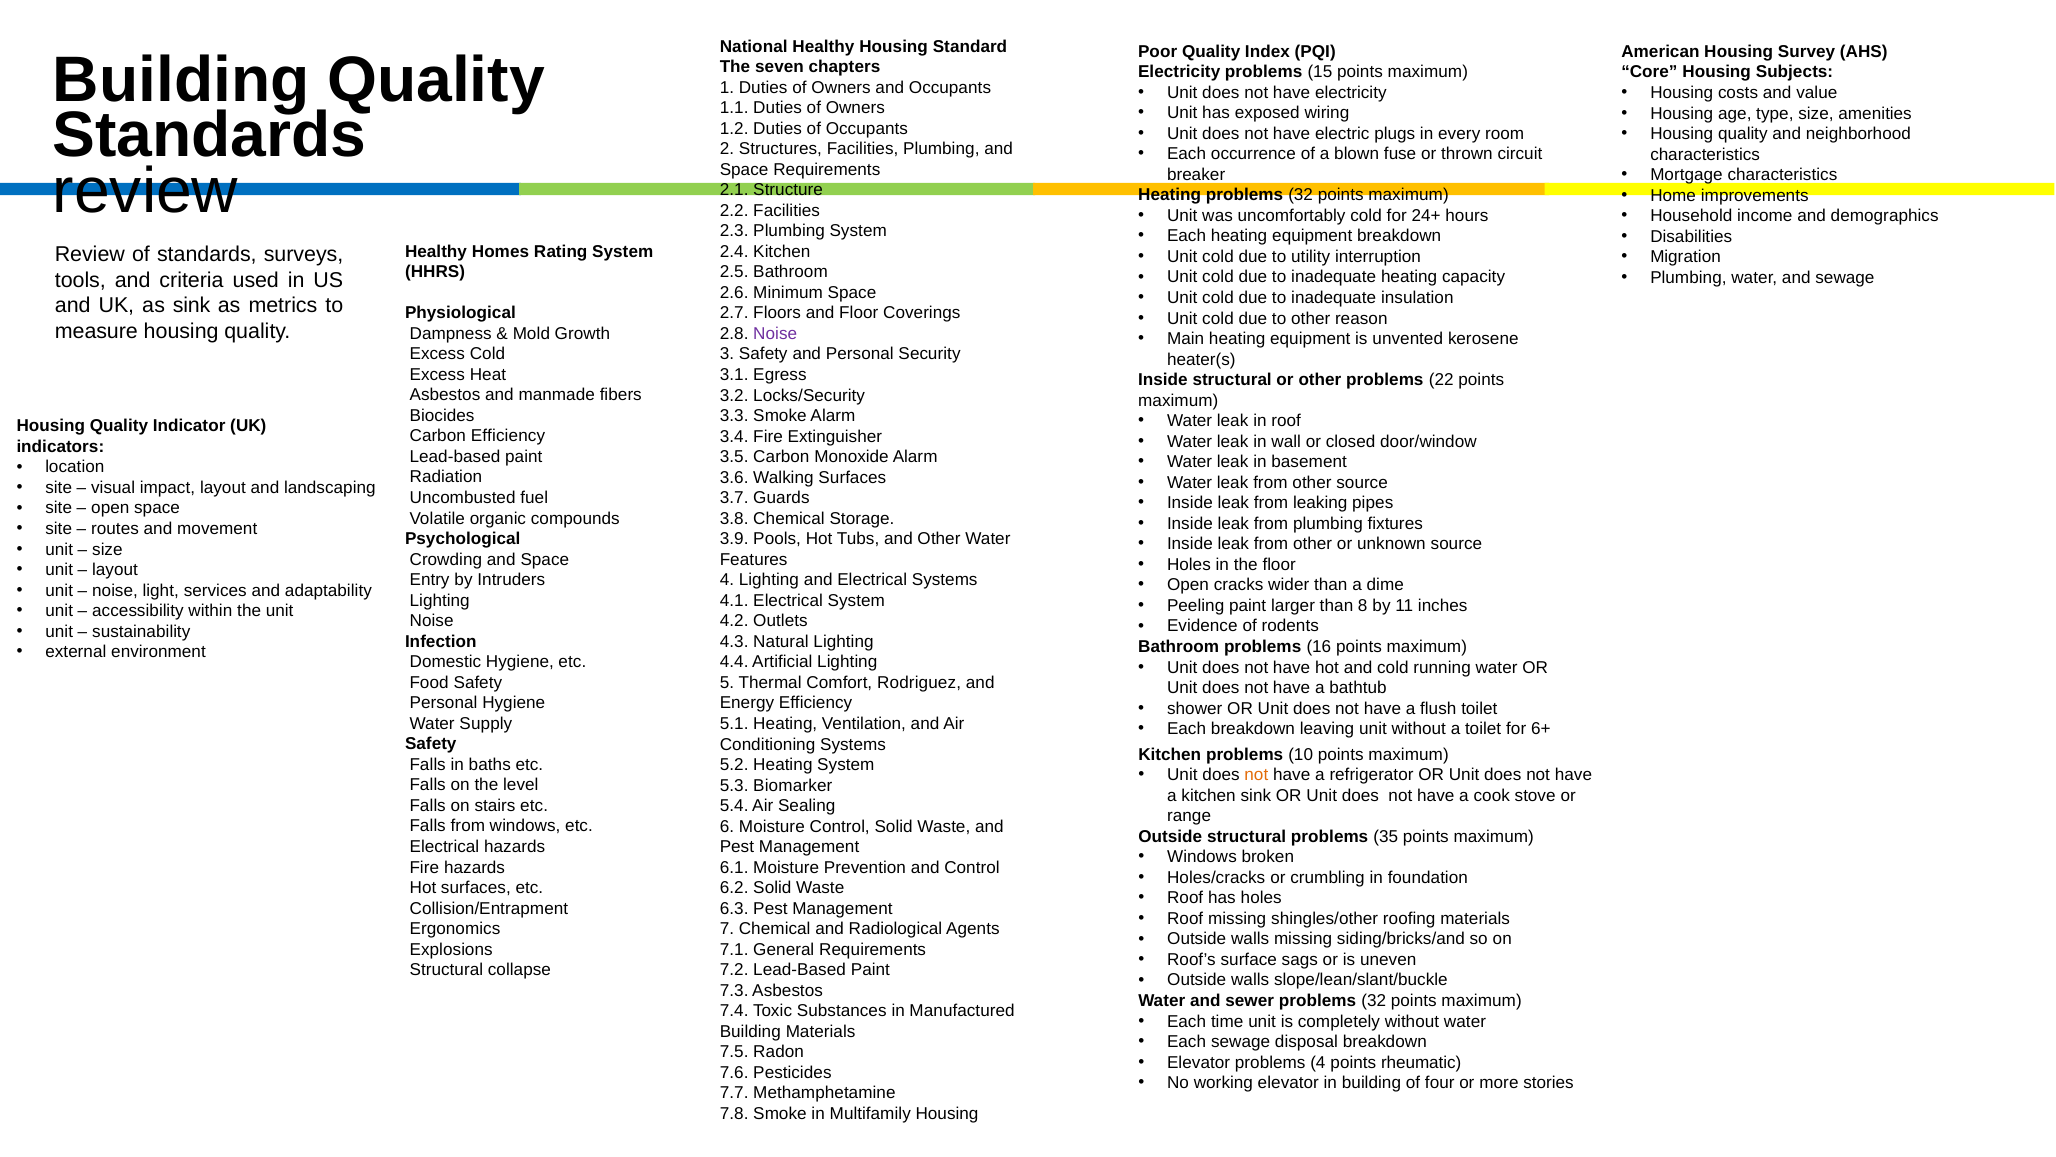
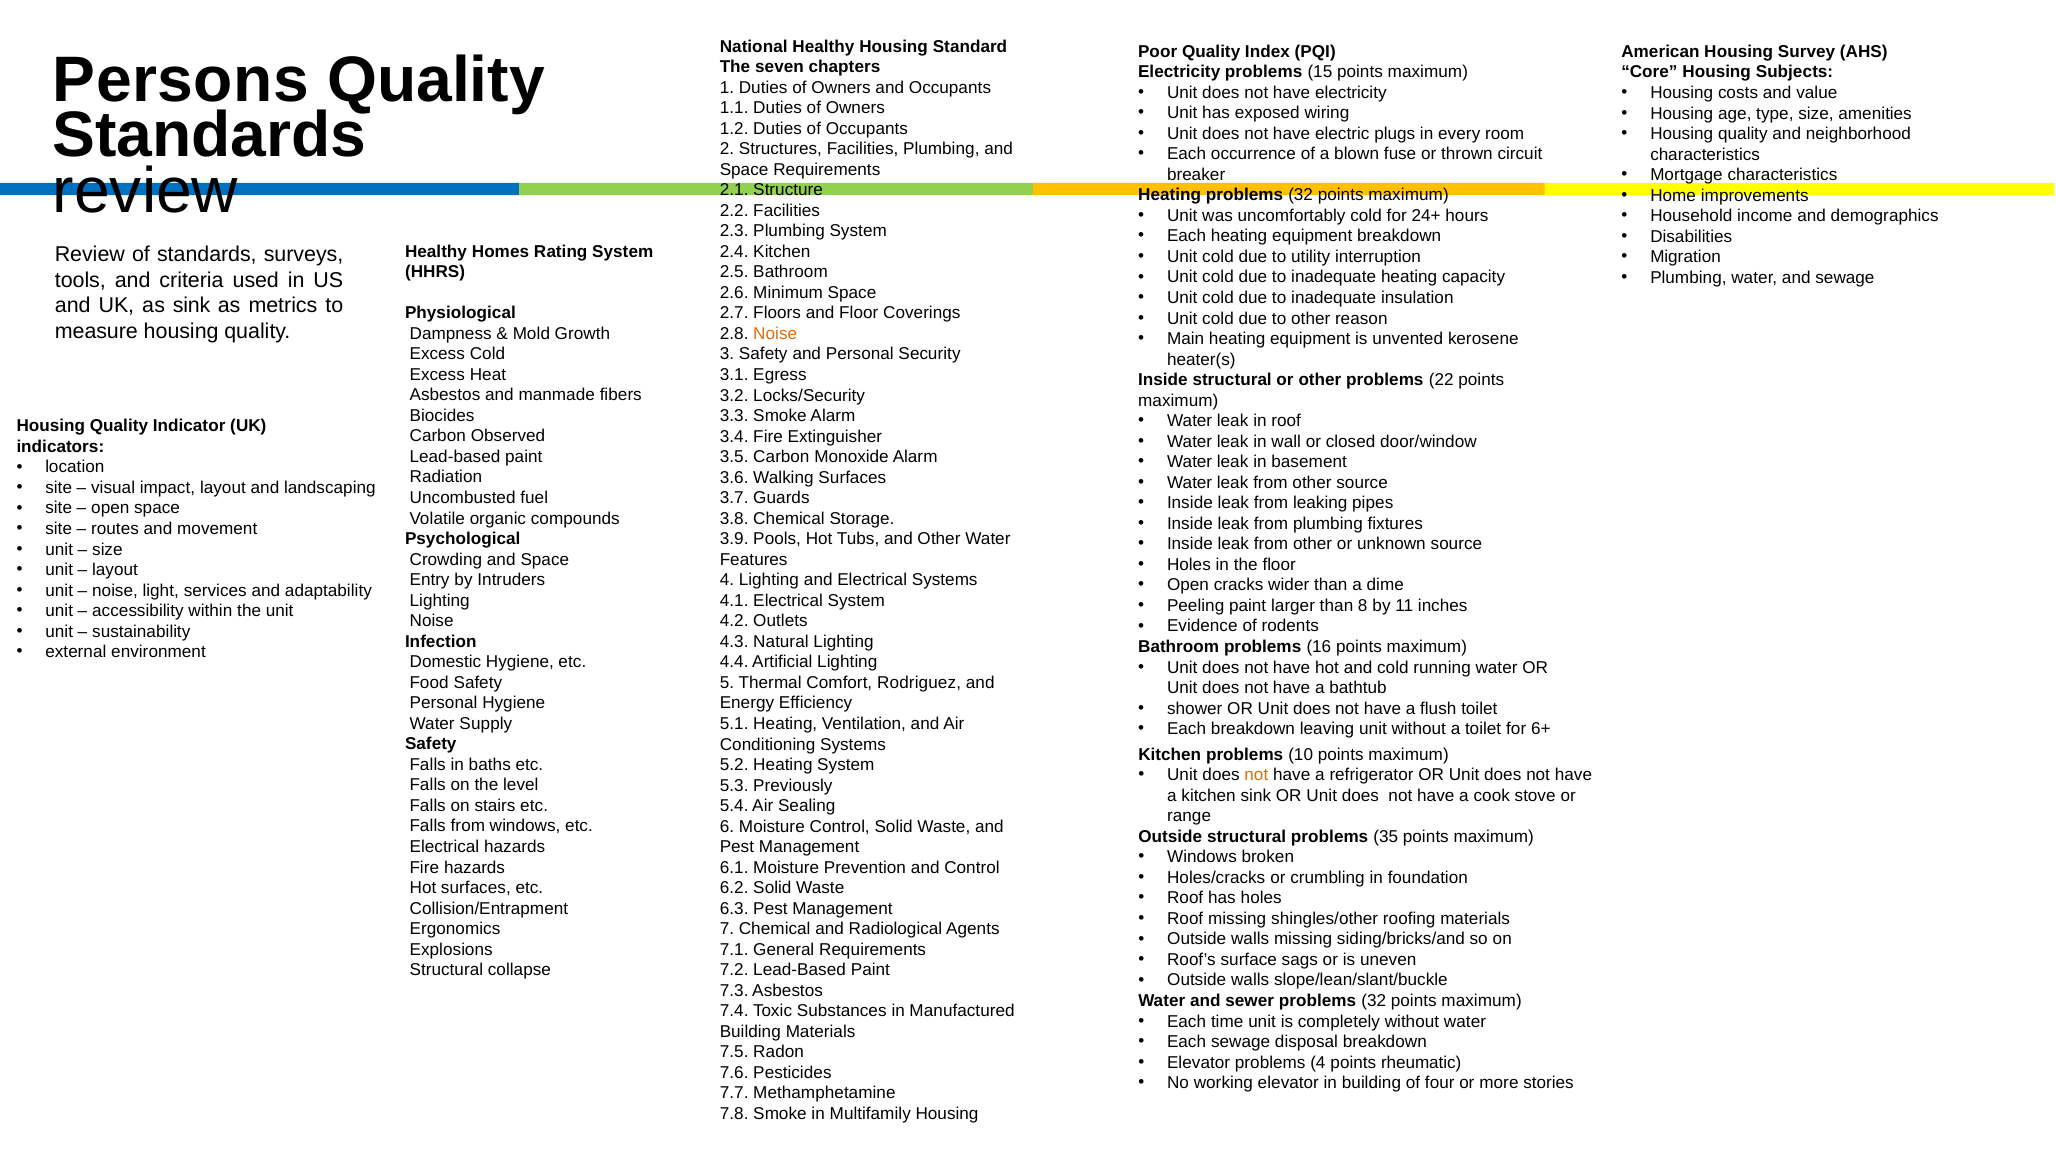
Building at (181, 80): Building -> Persons
Noise at (775, 334) colour: purple -> orange
Carbon Efficiency: Efficiency -> Observed
Biomarker: Biomarker -> Previously
